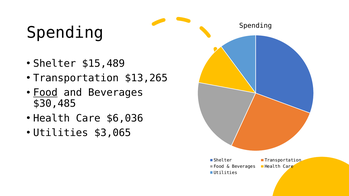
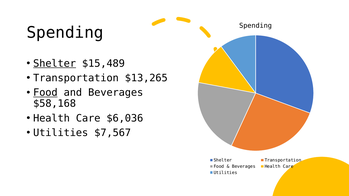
Shelter at (55, 64) underline: none -> present
$30,485: $30,485 -> $58,168
$3,065: $3,065 -> $7,567
